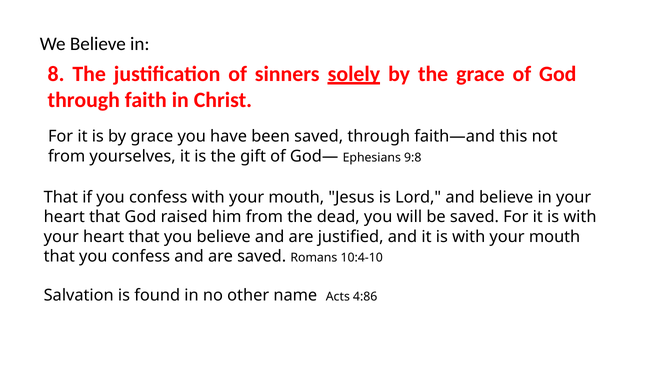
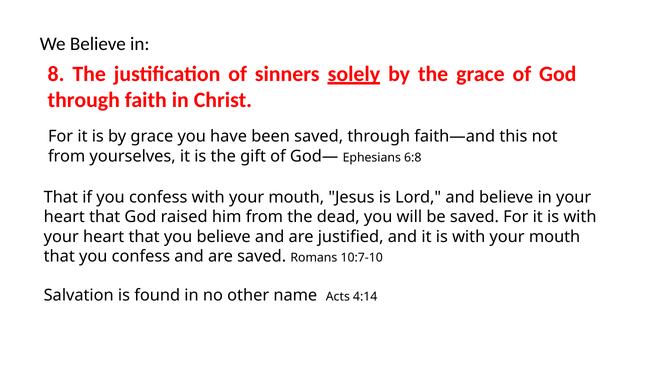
9:8: 9:8 -> 6:8
10:4-10: 10:4-10 -> 10:7-10
4:86: 4:86 -> 4:14
